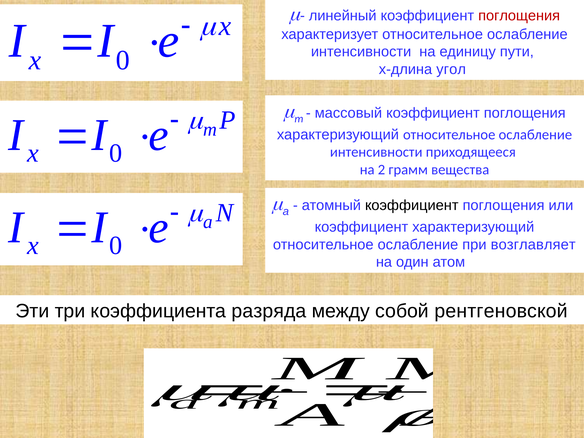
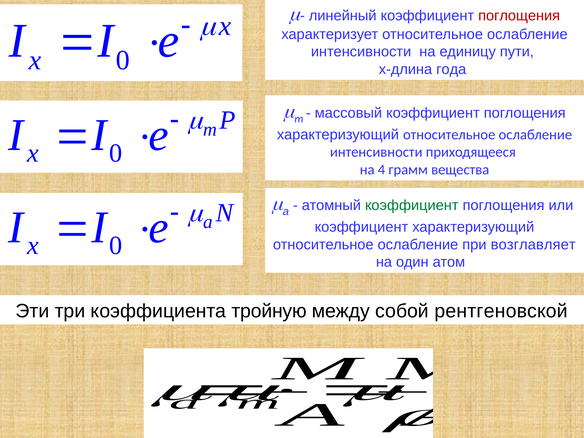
угол: угол -> года
2: 2 -> 4
коэффициент at (412, 205) colour: black -> green
разряда: разряда -> тройную
